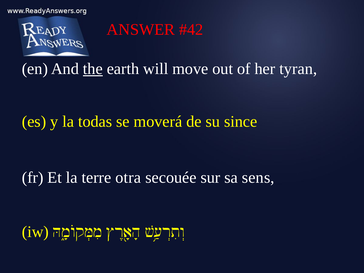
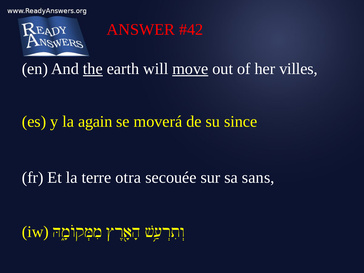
move underline: none -> present
tyran: tyran -> villes
todas: todas -> again
sens: sens -> sans
